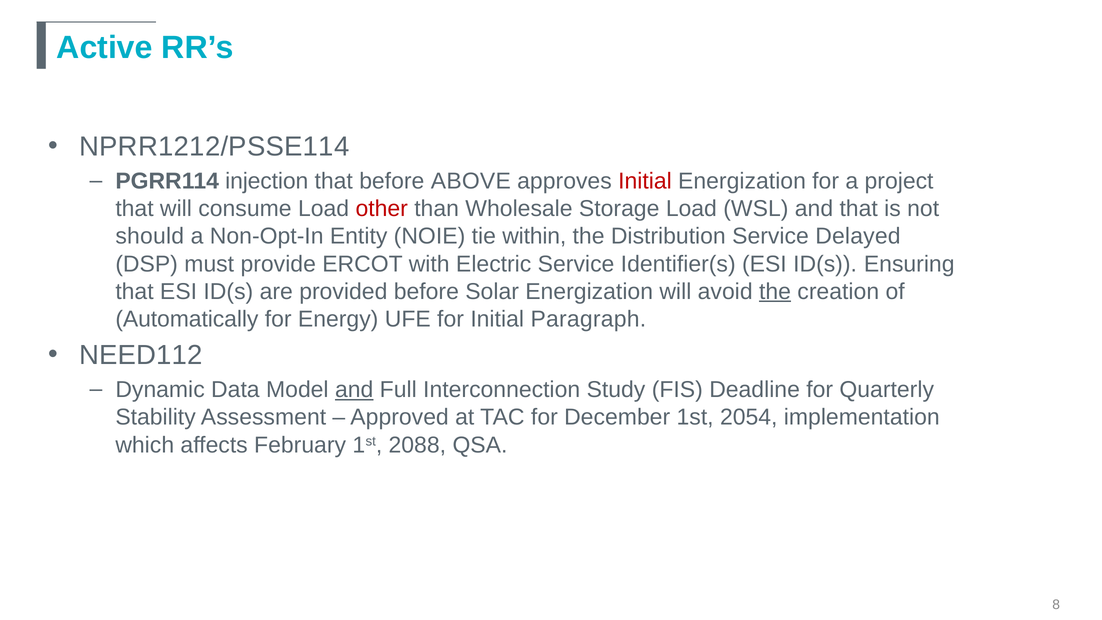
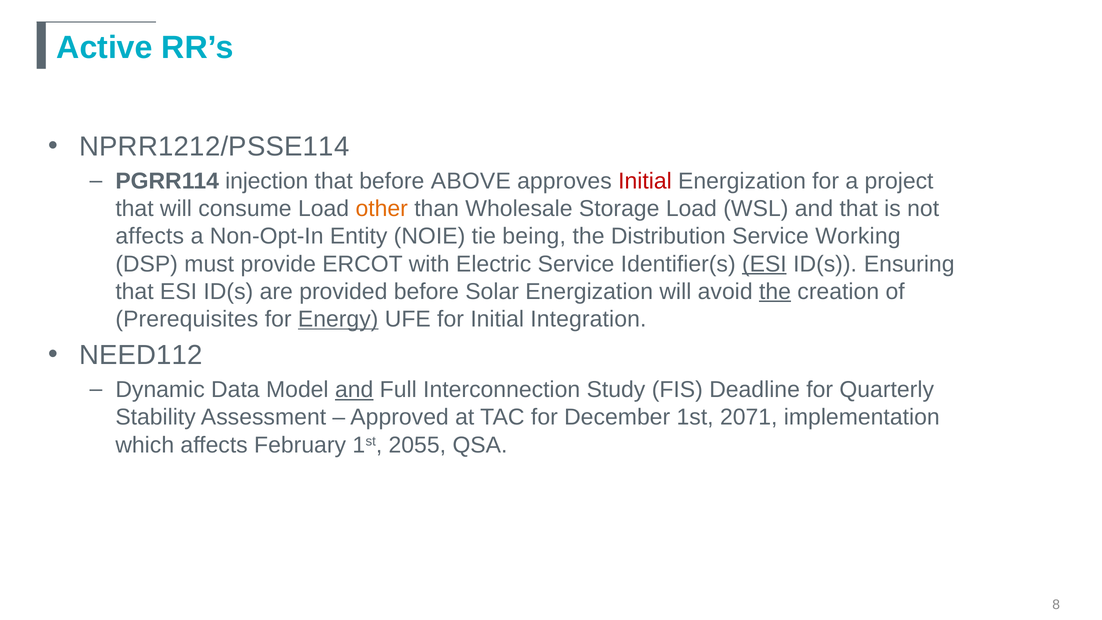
other colour: red -> orange
should at (150, 236): should -> affects
within: within -> being
Delayed: Delayed -> Working
ESI at (764, 264) underline: none -> present
Automatically: Automatically -> Prerequisites
Energy underline: none -> present
Paragraph: Paragraph -> Integration
2054: 2054 -> 2071
2088: 2088 -> 2055
